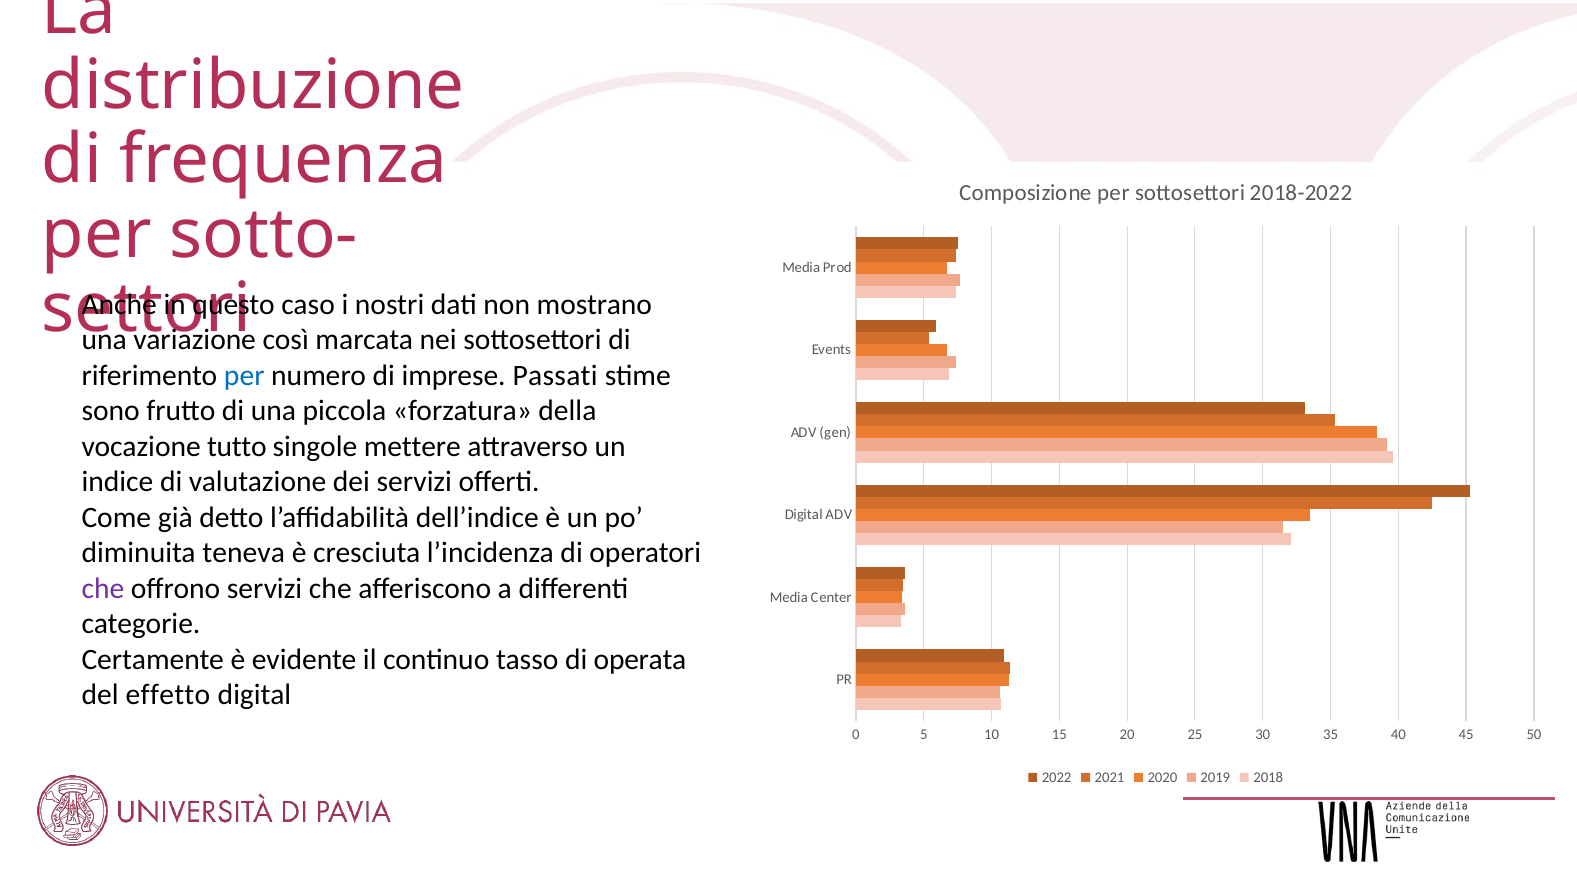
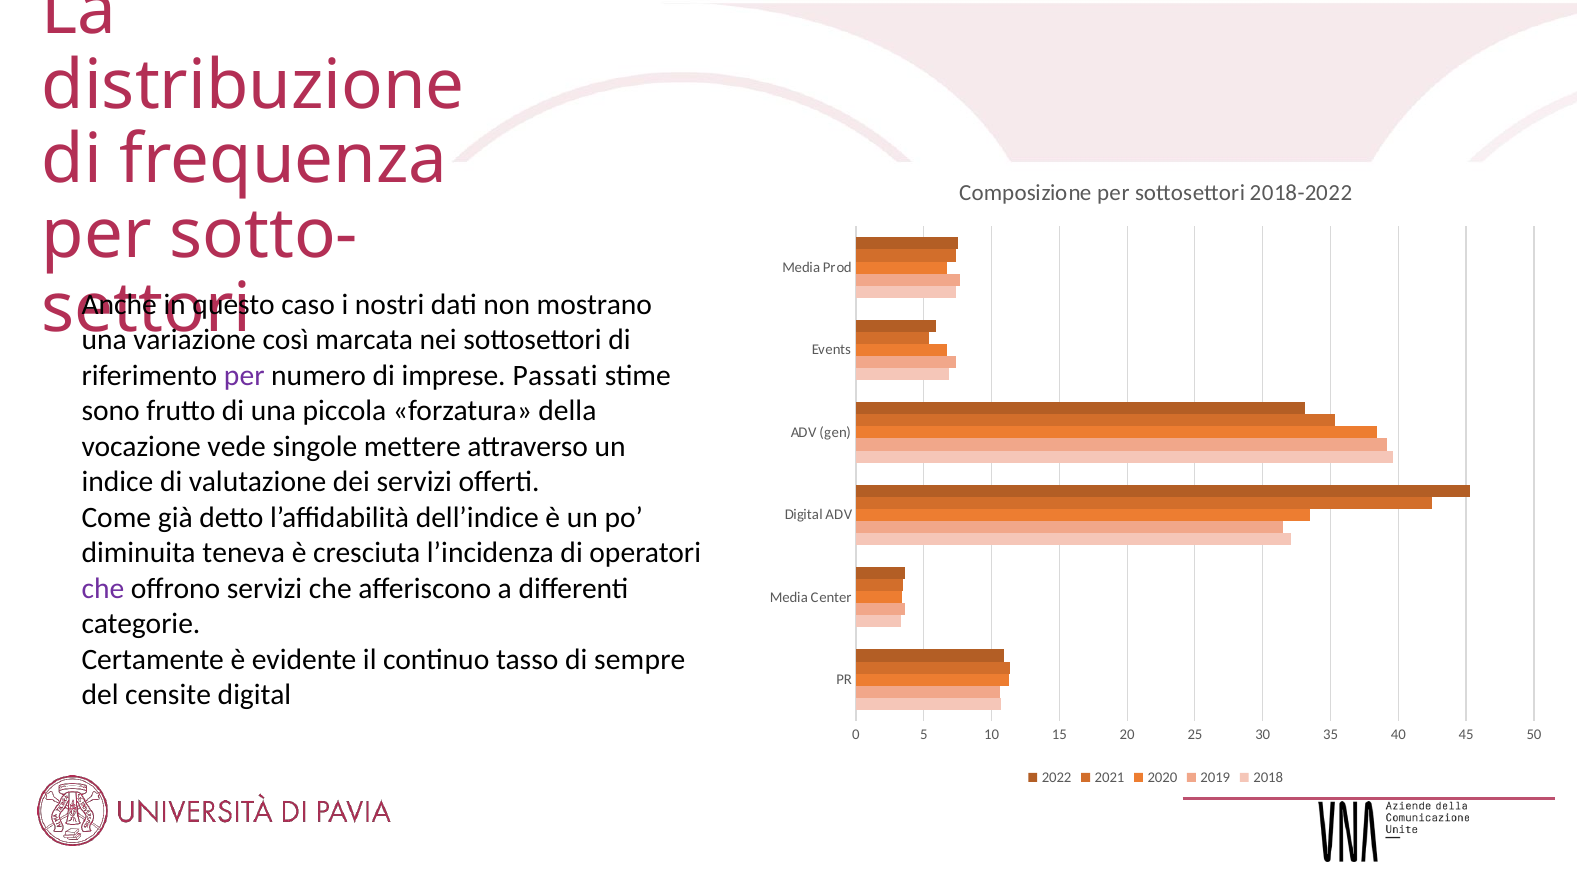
per at (244, 376) colour: blue -> purple
tutto: tutto -> vede
operata: operata -> sempre
effetto: effetto -> censite
